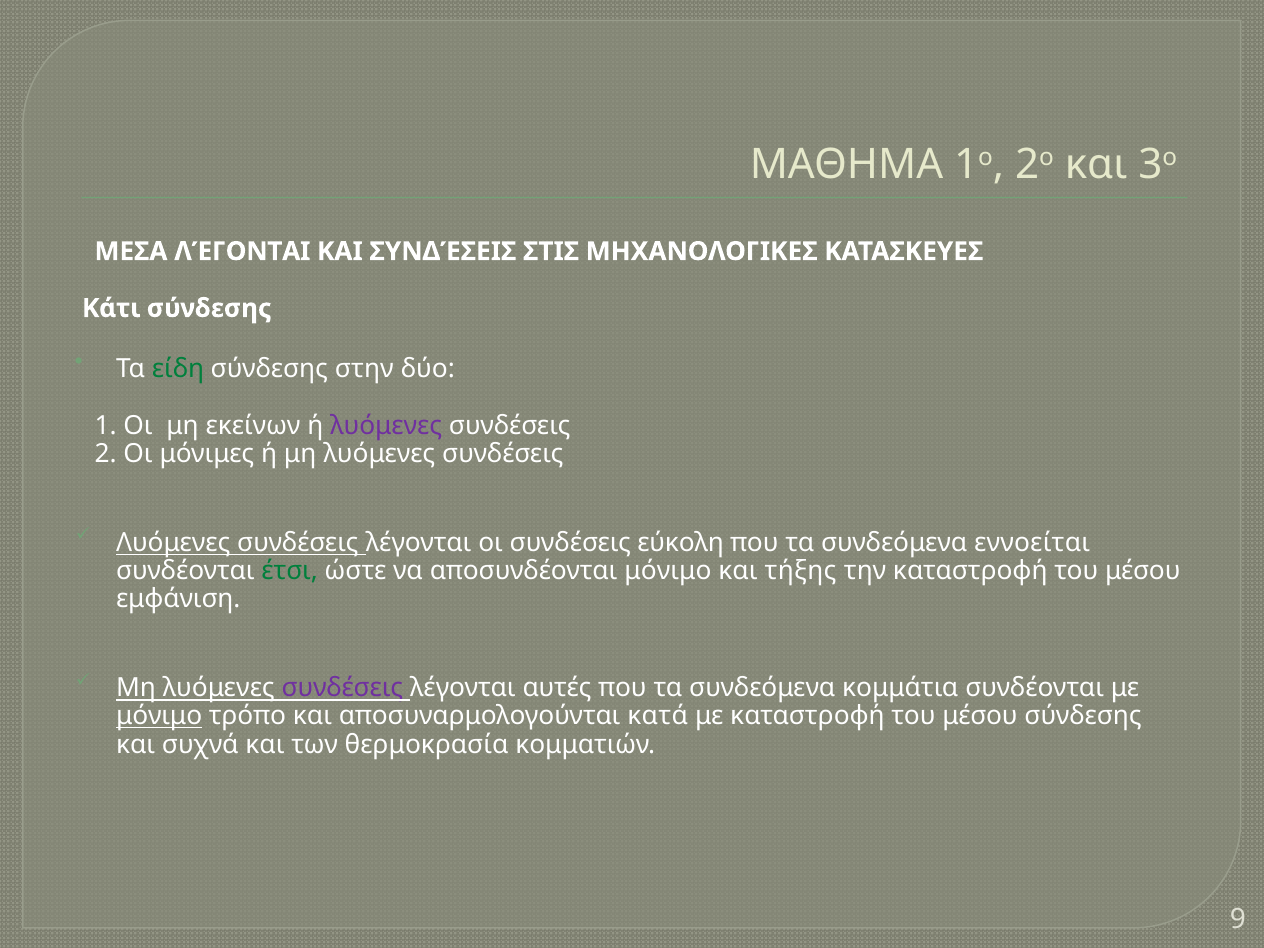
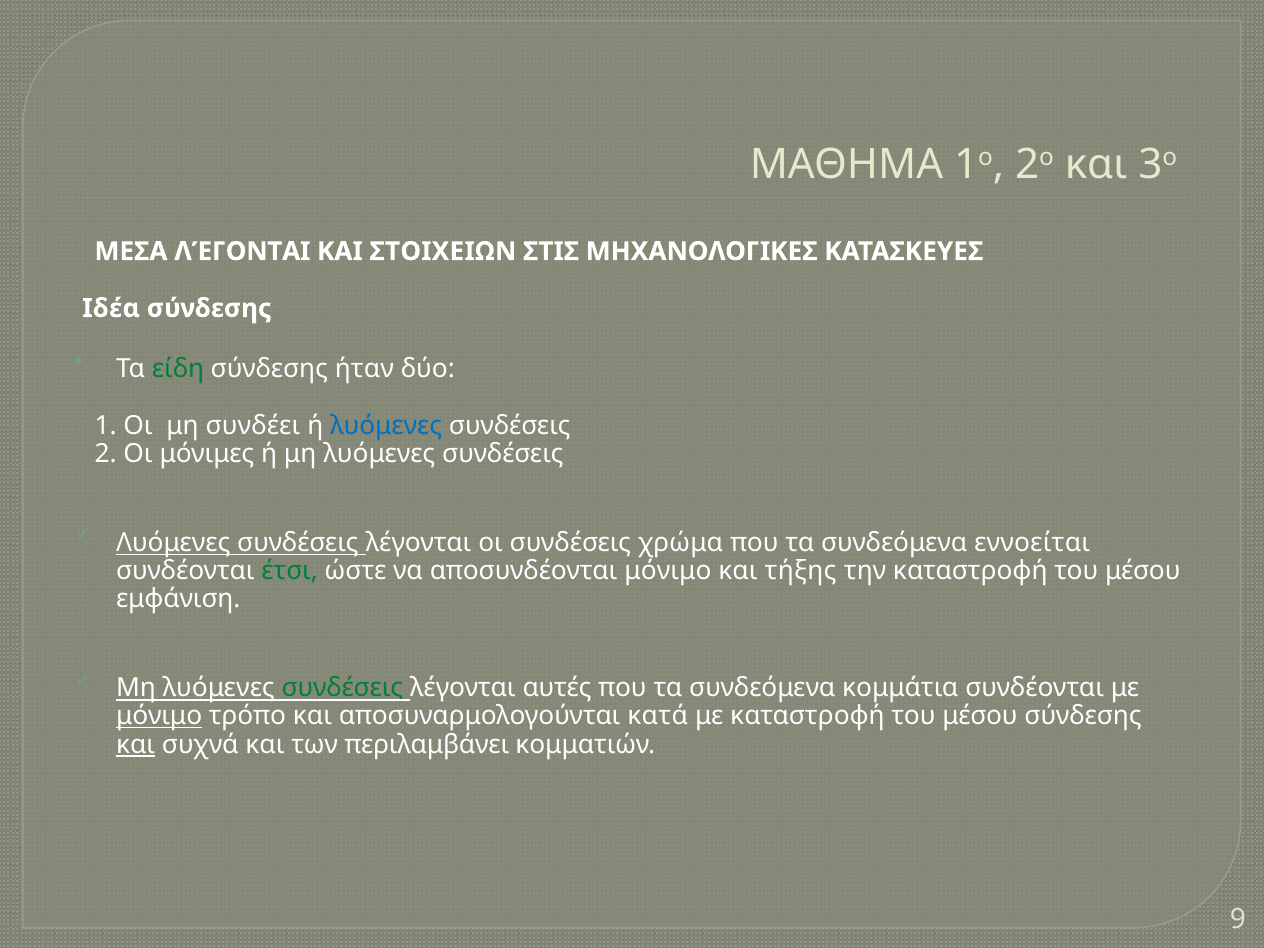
ΚΑΙ ΣΥΝΔΈΣΕΙΣ: ΣΥΝΔΈΣΕΙΣ -> ΣΤΟΙΧΕΙΩΝ
Κάτι: Κάτι -> Ιδέα
στην: στην -> ήταν
εκείνων: εκείνων -> συνδέει
λυόμενες at (386, 425) colour: purple -> blue
εύκολη: εύκολη -> χρώμα
συνδέσεις at (342, 688) colour: purple -> green
και at (136, 745) underline: none -> present
θερμοκρασία: θερμοκρασία -> περιλαμβάνει
